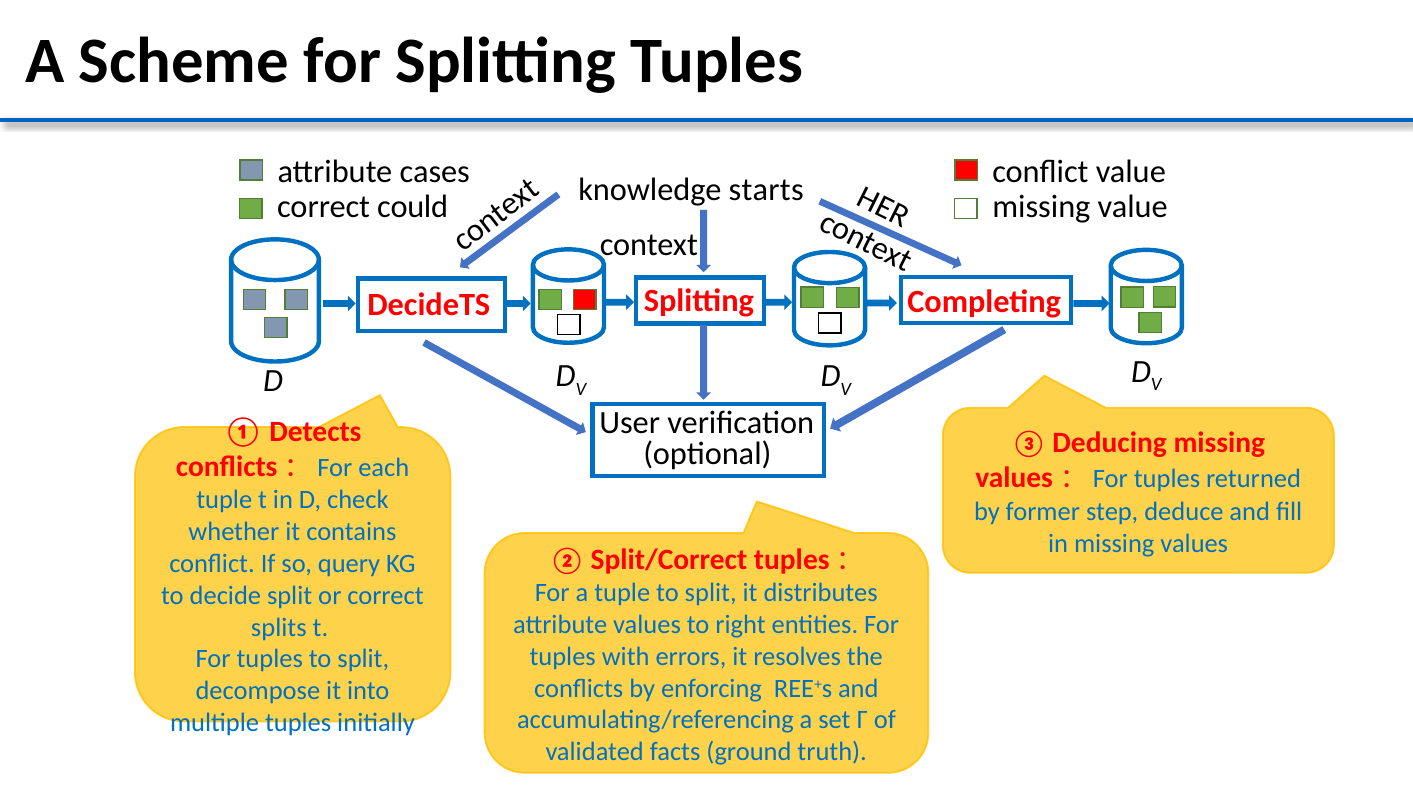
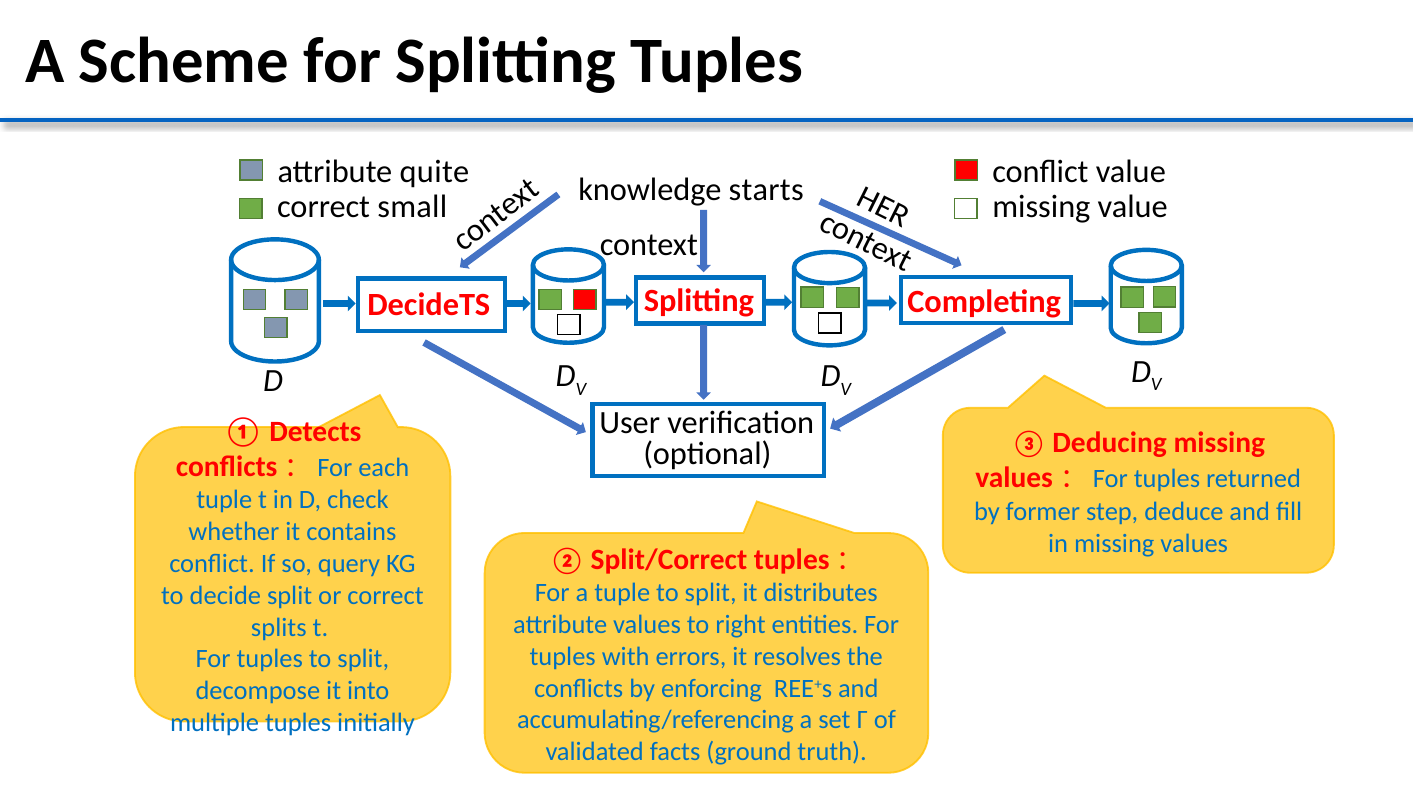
cases: cases -> quite
could: could -> small
